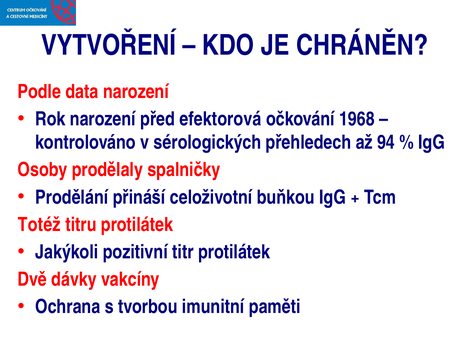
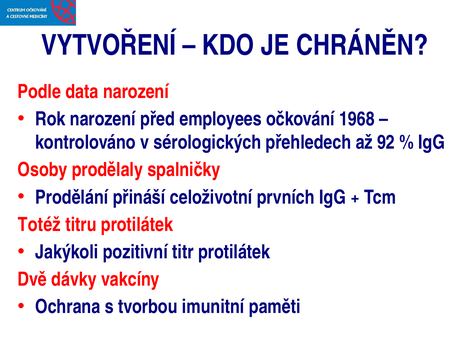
efektorová: efektorová -> employees
94: 94 -> 92
buňkou: buňkou -> prvních
